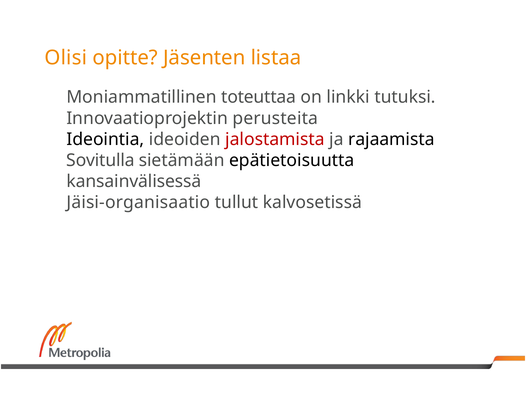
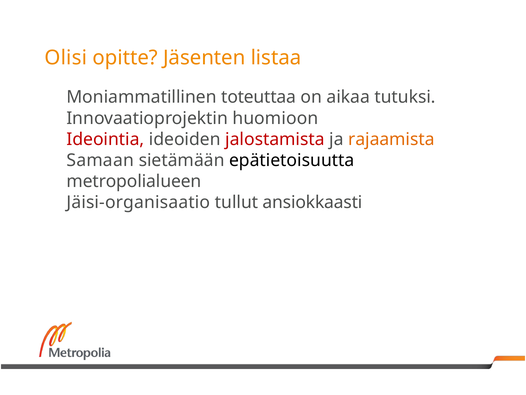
linkki: linkki -> aikaa
perusteita: perusteita -> huomioon
Ideointia colour: black -> red
rajaamista colour: black -> orange
Sovitulla: Sovitulla -> Samaan
kansainvälisessä: kansainvälisessä -> metropolialueen
kalvosetissä: kalvosetissä -> ansiokkaasti
